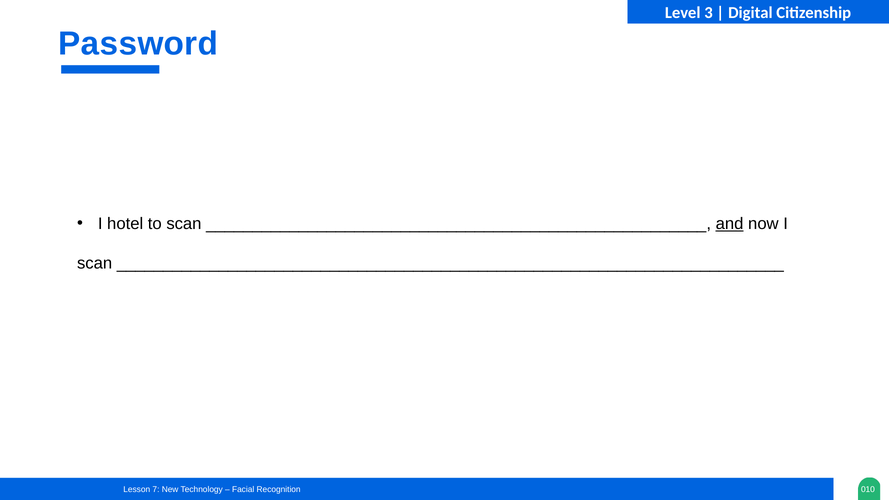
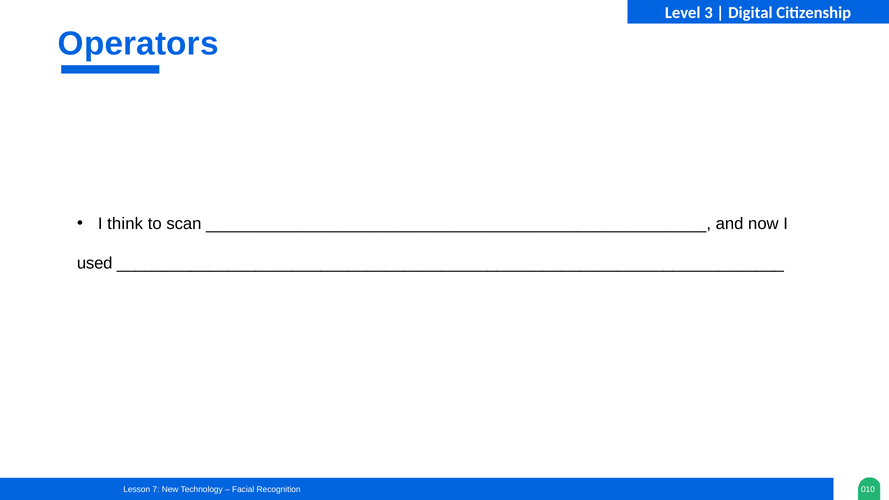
Password: Password -> Operators
hotel: hotel -> think
and underline: present -> none
scan at (95, 263): scan -> used
